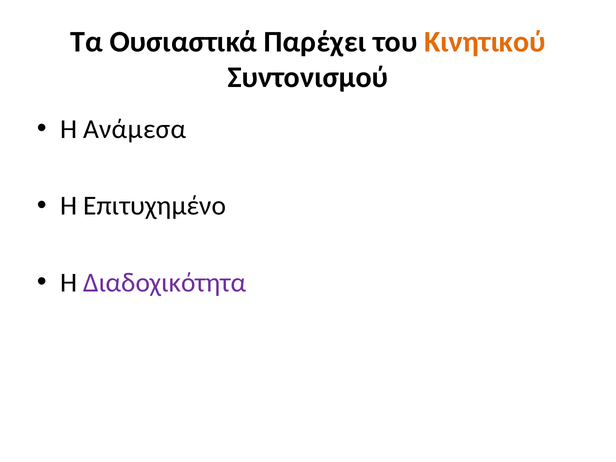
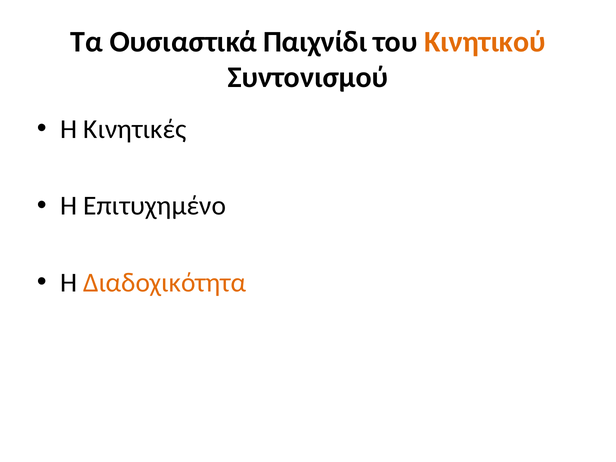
Παρέχει: Παρέχει -> Παιχνίδι
Ανάμεσα: Ανάμεσα -> Κινητικές
Διαδοχικότητα colour: purple -> orange
